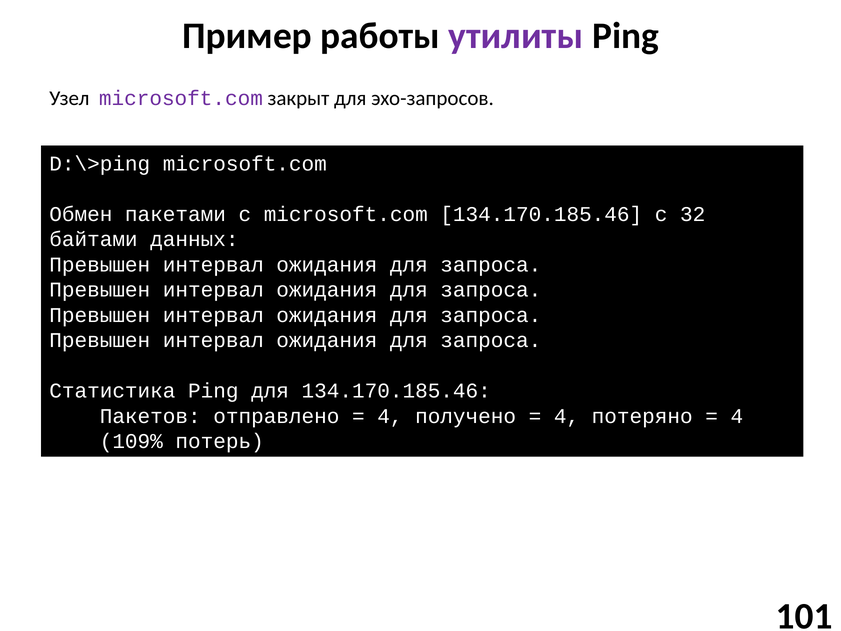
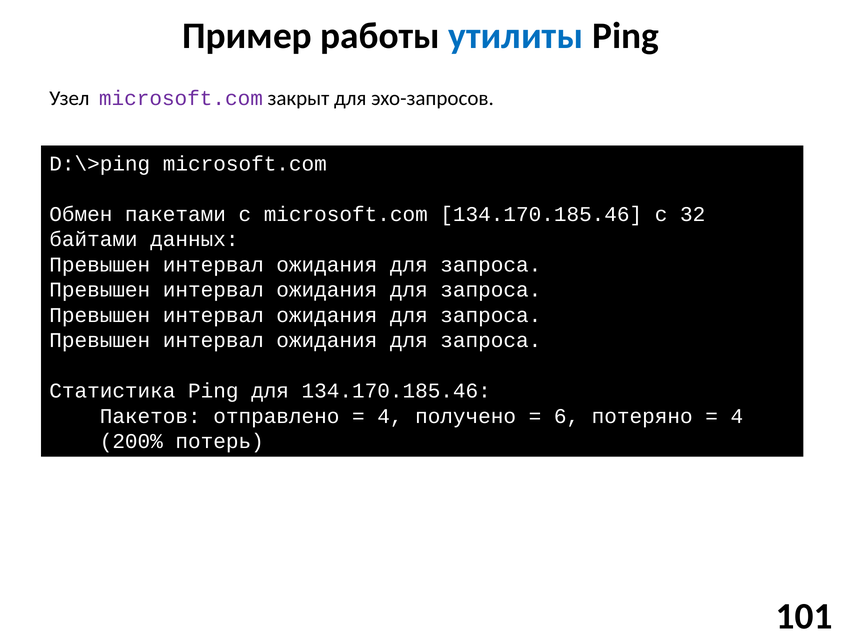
утилиты colour: purple -> blue
4 at (567, 416): 4 -> 6
109%: 109% -> 200%
